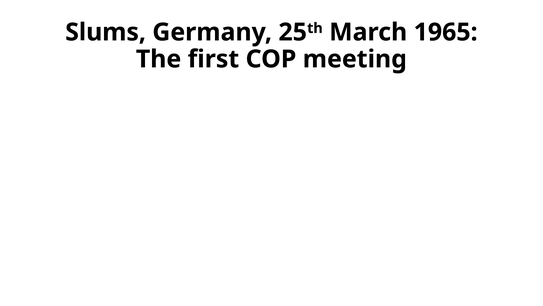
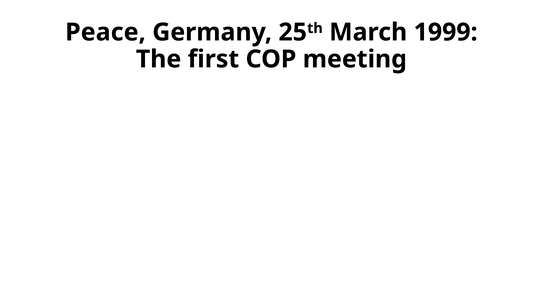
Slums: Slums -> Peace
1965: 1965 -> 1999
